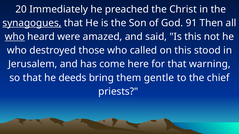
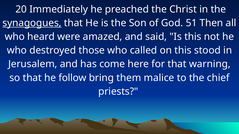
91: 91 -> 51
who at (15, 37) underline: present -> none
deeds: deeds -> follow
gentle: gentle -> malice
